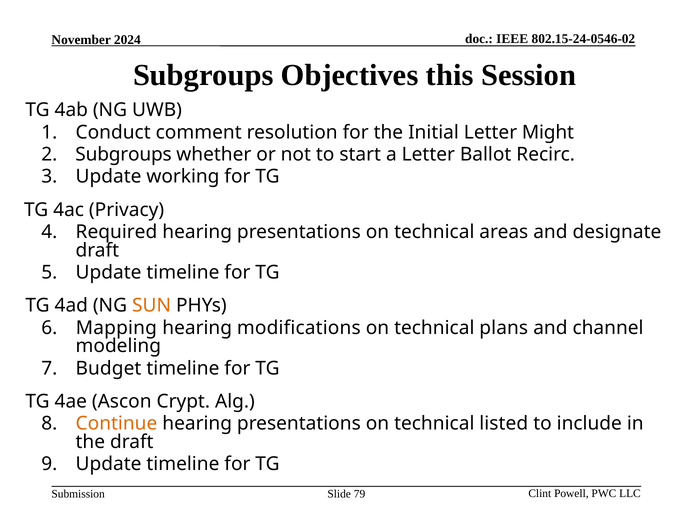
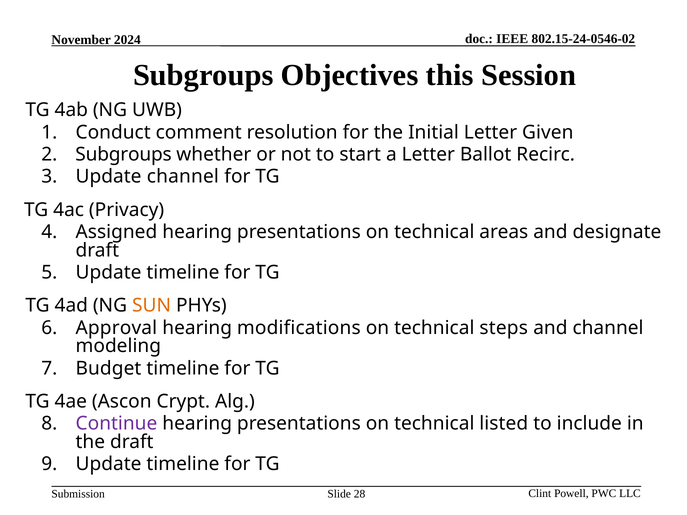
Might: Might -> Given
Update working: working -> channel
Required: Required -> Assigned
Mapping: Mapping -> Approval
plans: plans -> steps
Continue colour: orange -> purple
79: 79 -> 28
